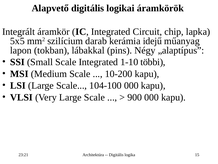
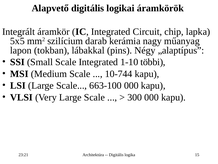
idejű: idejű -> nagy
10-200: 10-200 -> 10-744
104-100: 104-100 -> 663-100
900: 900 -> 300
